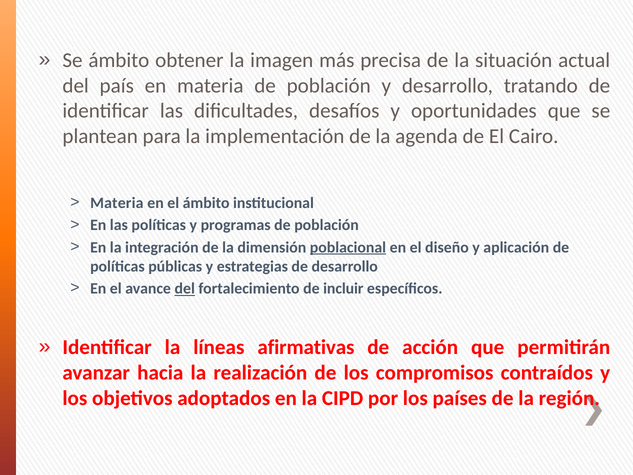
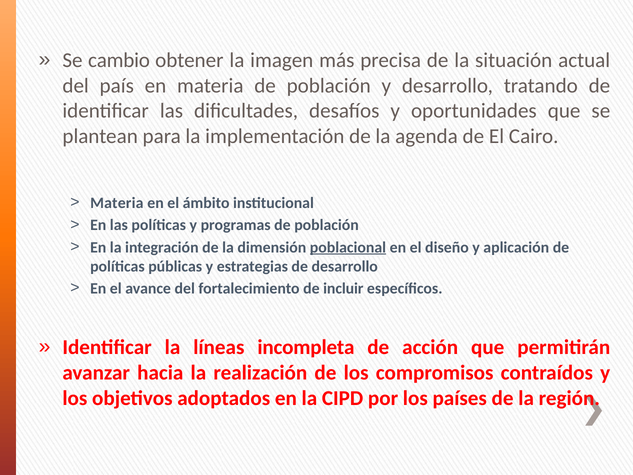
Se ámbito: ámbito -> cambio
del at (185, 288) underline: present -> none
afirmativas: afirmativas -> incompleta
